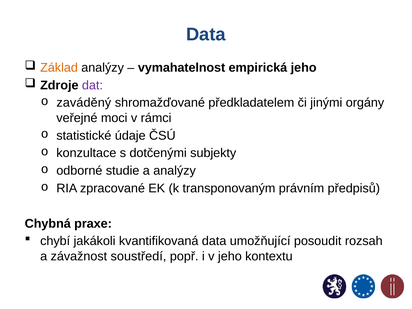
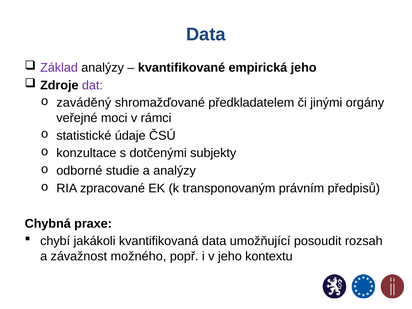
Základ colour: orange -> purple
vymahatelnost: vymahatelnost -> kvantifikované
soustředí: soustředí -> možného
